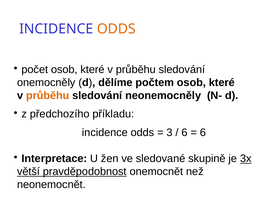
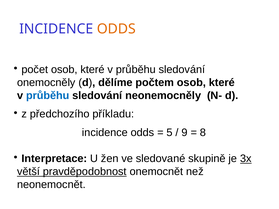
průběhu at (48, 96) colour: orange -> blue
3: 3 -> 5
6 at (185, 133): 6 -> 9
6 at (203, 133): 6 -> 8
